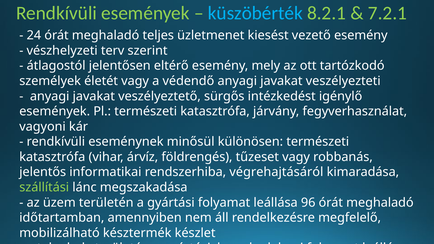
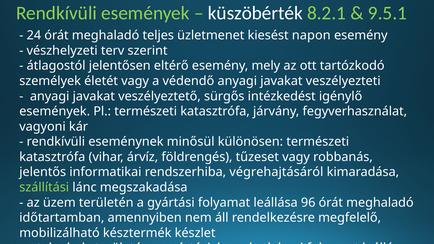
küszöbérték colour: light blue -> white
7.2.1: 7.2.1 -> 9.5.1
vezető: vezető -> napon
